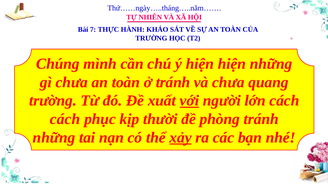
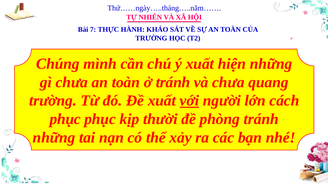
ý hiện: hiện -> xuất
cách at (65, 119): cách -> phục
xảy underline: present -> none
